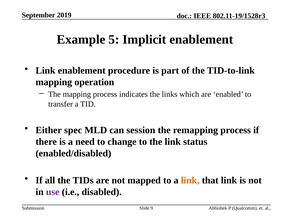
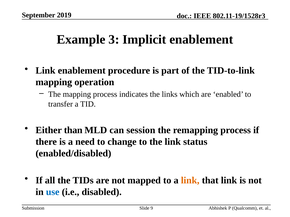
5: 5 -> 3
spec: spec -> than
use colour: purple -> blue
